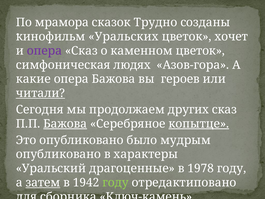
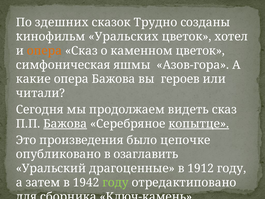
мрамора: мрамора -> здешних
хочет: хочет -> хотел
опера at (44, 51) colour: purple -> orange
людях: людях -> яшмы
читали underline: present -> none
других: других -> видеть
Это опубликовано: опубликовано -> произведения
мудрым: мудрым -> цепочке
характеры: характеры -> озаглавить
1978: 1978 -> 1912
затем underline: present -> none
